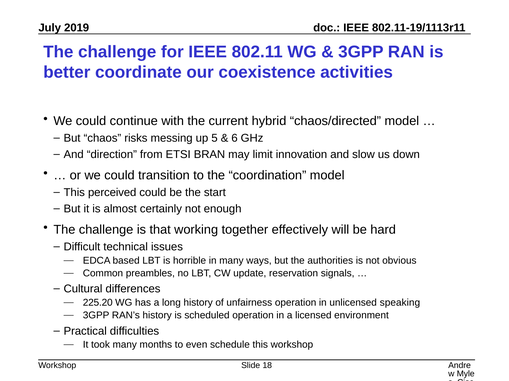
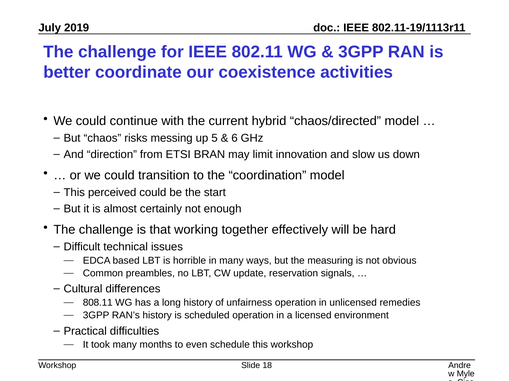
authorities: authorities -> measuring
225.20: 225.20 -> 808.11
speaking: speaking -> remedies
